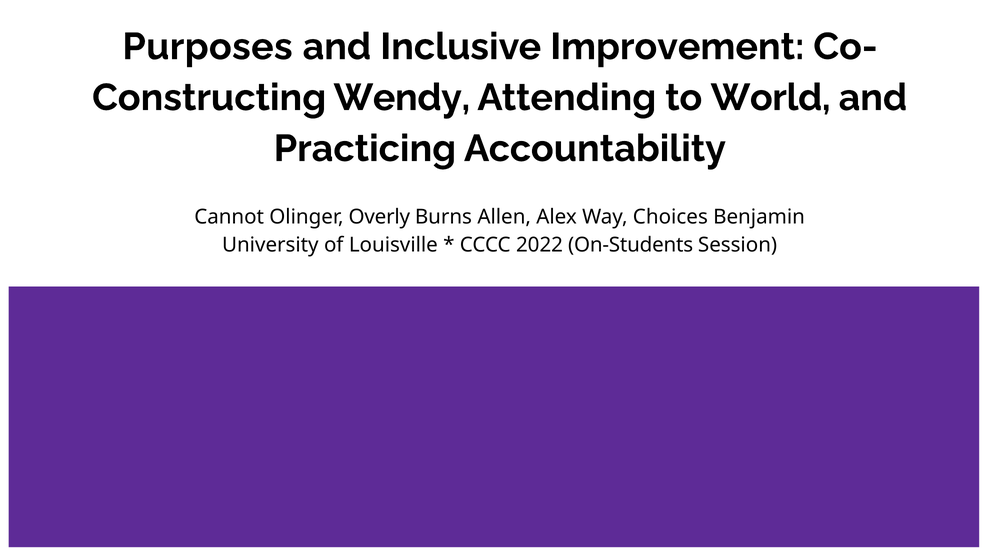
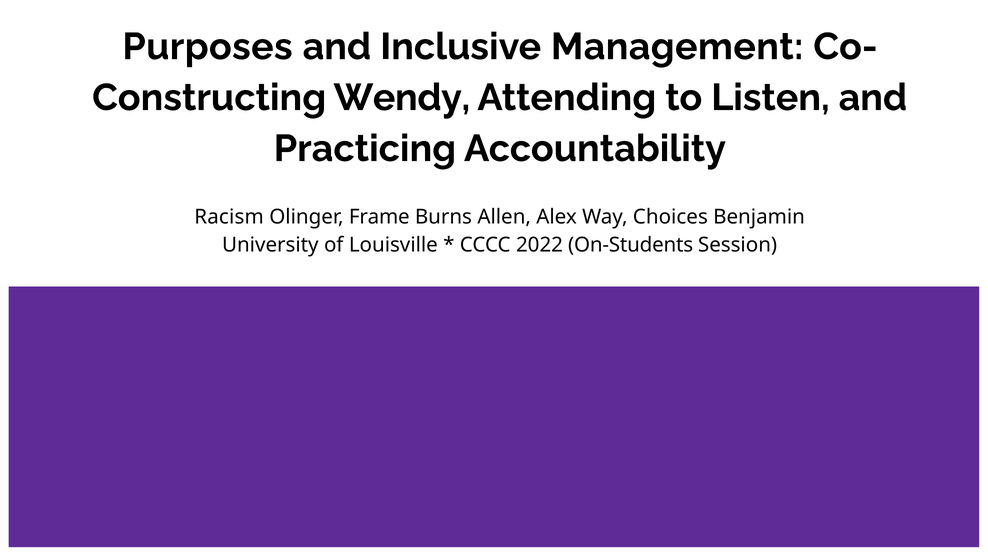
Improvement: Improvement -> Management
World: World -> Listen
Cannot: Cannot -> Racism
Overly: Overly -> Frame
